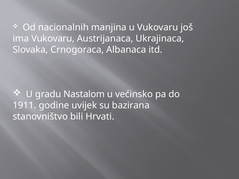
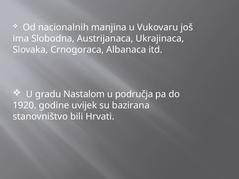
ima Vukovaru: Vukovaru -> Slobodna
većinsko: većinsko -> područja
1911: 1911 -> 1920
